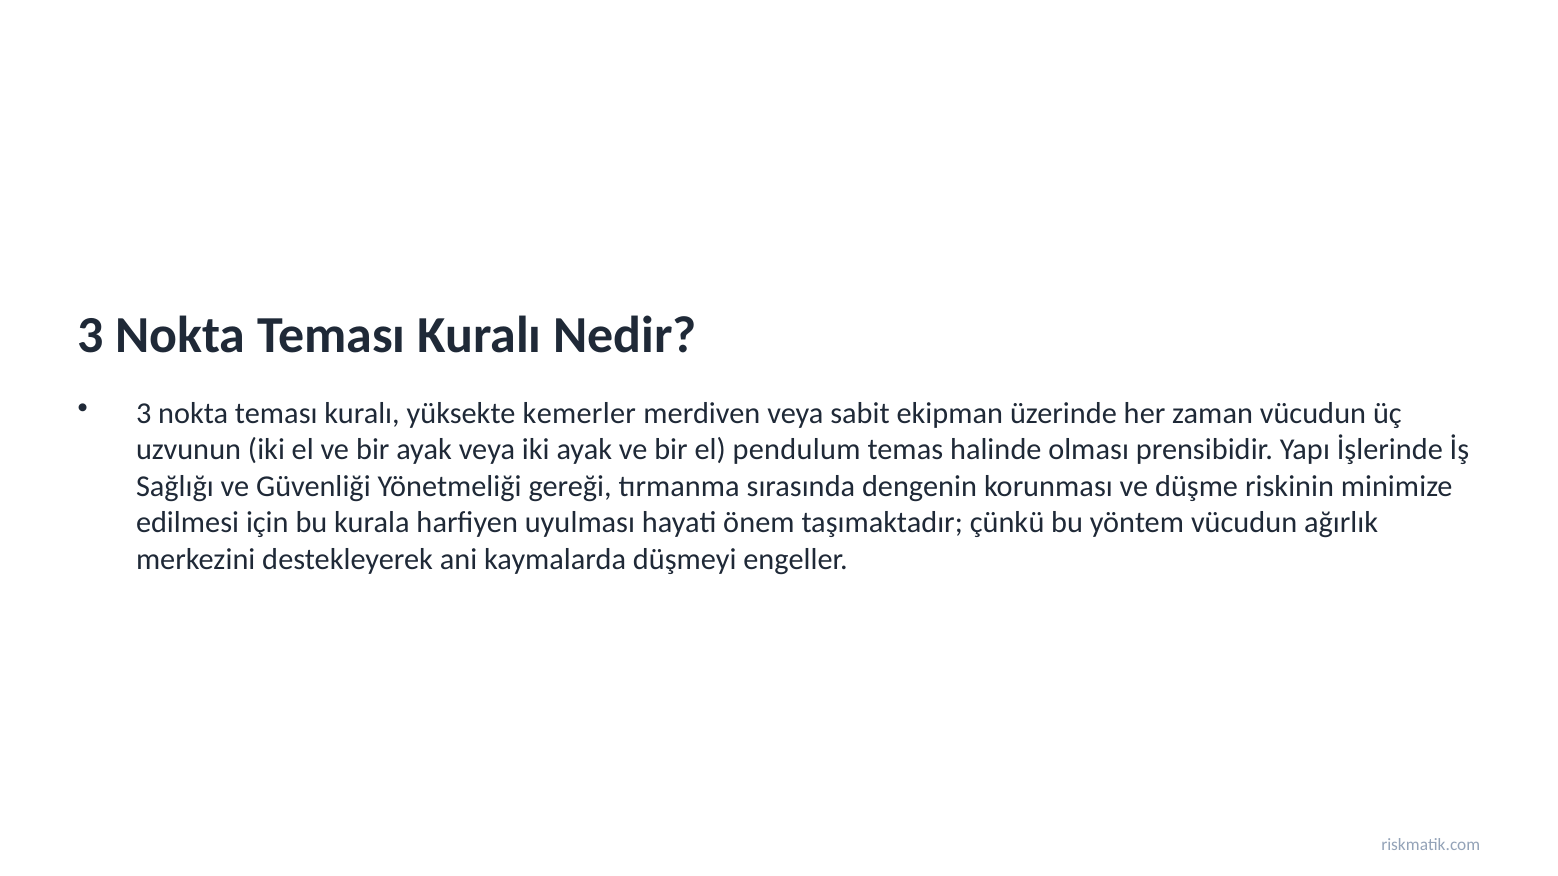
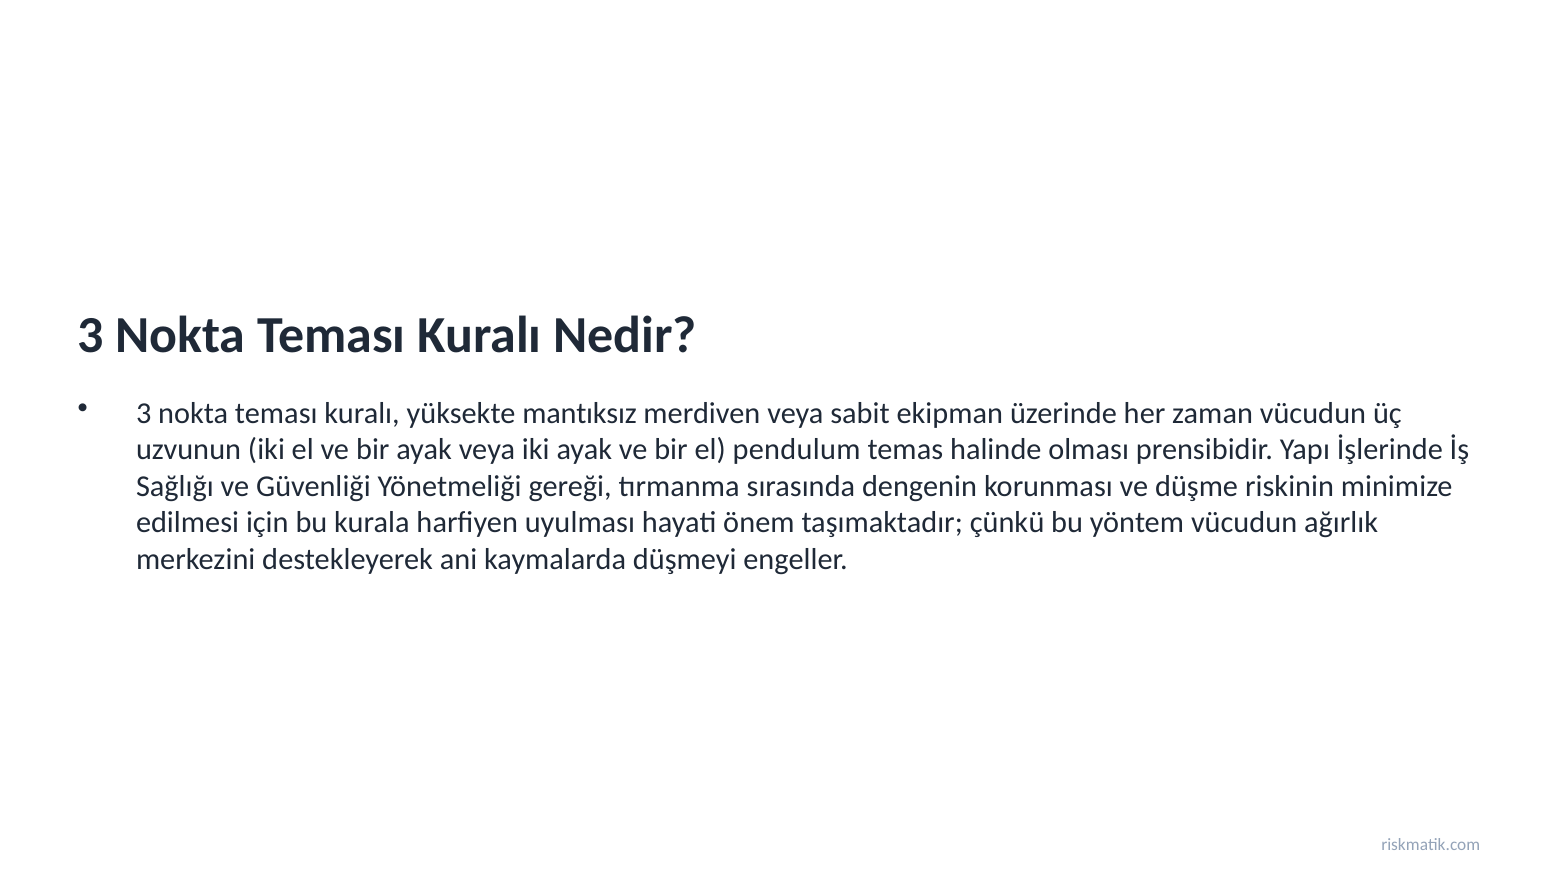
kemerler: kemerler -> mantıksız
